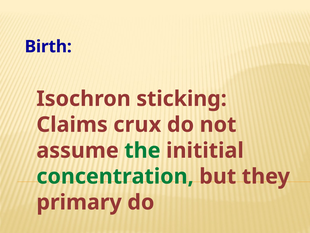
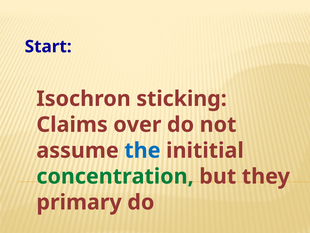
Birth: Birth -> Start
crux: crux -> over
the colour: green -> blue
